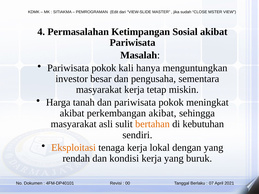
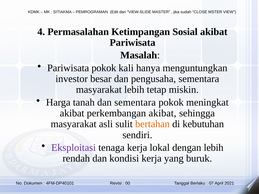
masyarakat kerja: kerja -> lebih
dan pariwisata: pariwisata -> sementara
Eksploitasi colour: orange -> purple
dengan yang: yang -> lebih
